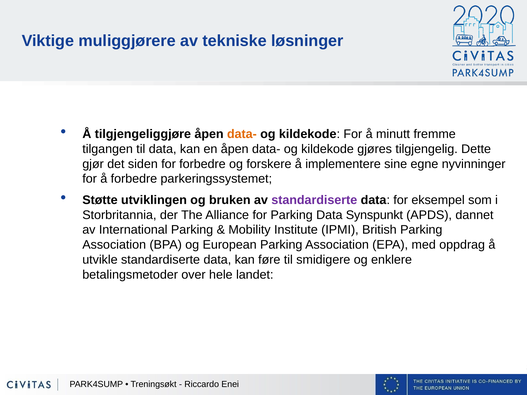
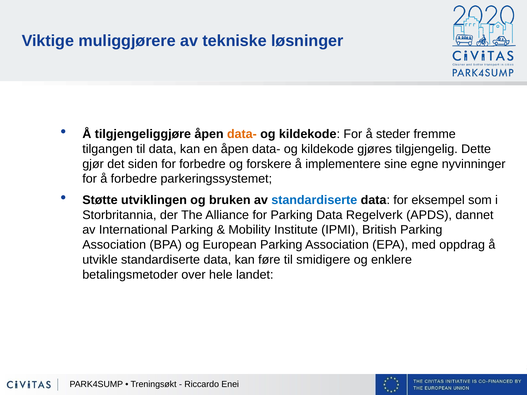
minutt: minutt -> steder
standardiserte at (314, 200) colour: purple -> blue
Synspunkt: Synspunkt -> Regelverk
